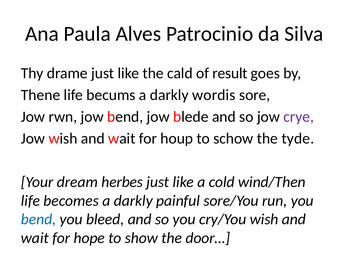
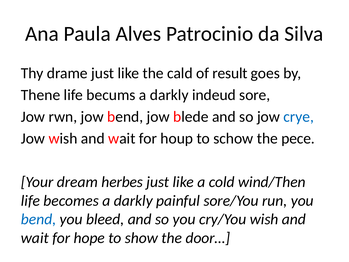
wordis: wordis -> indeud
crye colour: purple -> blue
tyde: tyde -> pece
